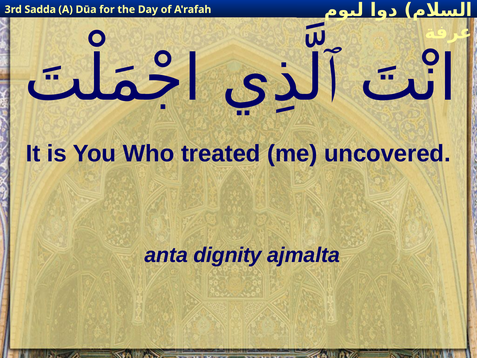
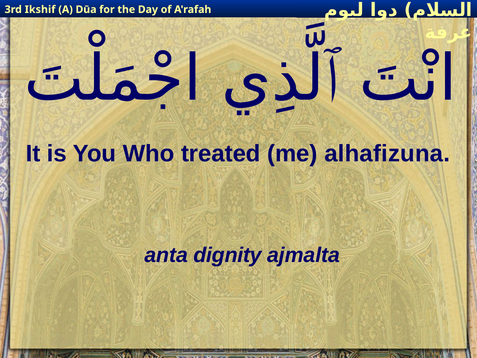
Sadda: Sadda -> Ikshif
uncovered: uncovered -> alhafizuna
